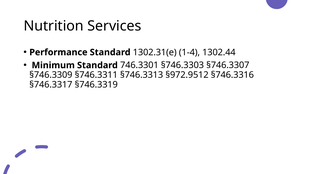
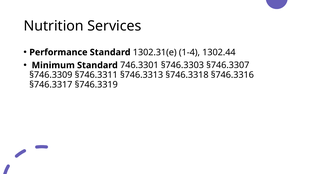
§972.9512: §972.9512 -> §746.3318
